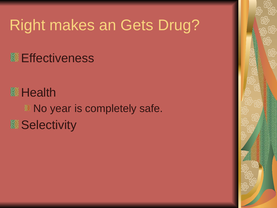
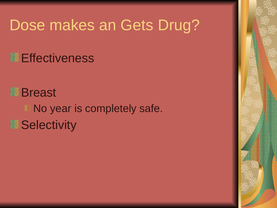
Right: Right -> Dose
Health: Health -> Breast
